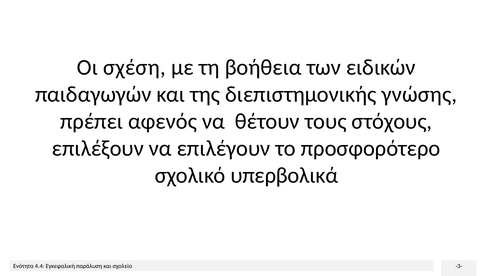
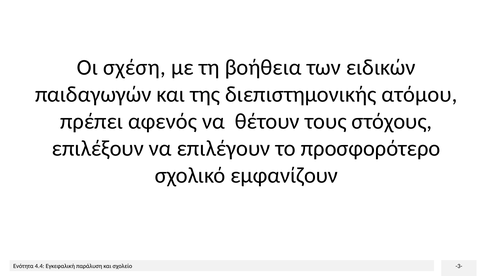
γνώσης: γνώσης -> ατόμου
υπερβολικά: υπερβολικά -> εμφανίζουν
